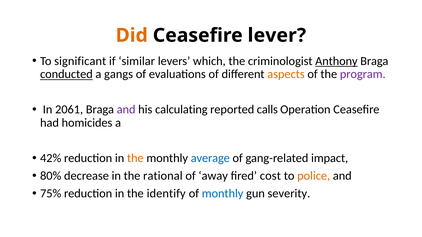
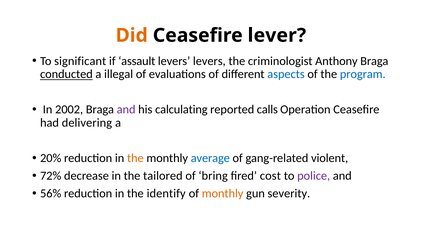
similar: similar -> assault
levers which: which -> levers
Anthony underline: present -> none
gangs: gangs -> illegal
aspects colour: orange -> blue
program colour: purple -> blue
2061: 2061 -> 2002
homicides: homicides -> delivering
42%: 42% -> 20%
impact: impact -> violent
80%: 80% -> 72%
rational: rational -> tailored
away: away -> bring
police colour: orange -> purple
75%: 75% -> 56%
monthly at (223, 194) colour: blue -> orange
